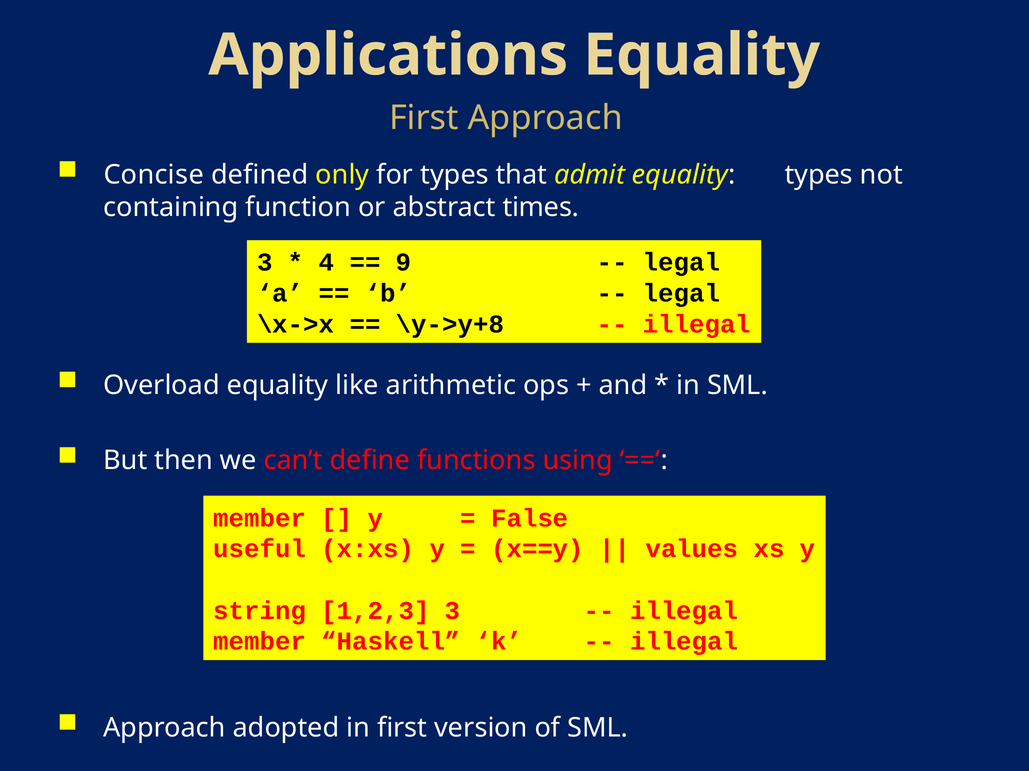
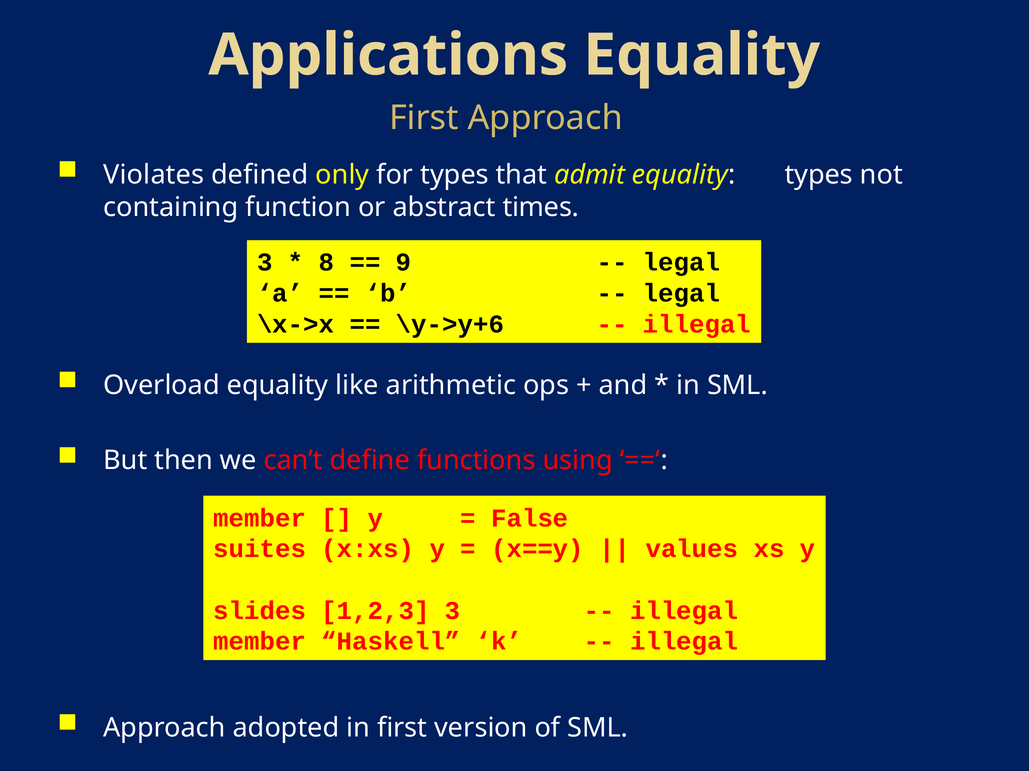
Concise: Concise -> Violates
4: 4 -> 8
\y->y+8: \y->y+8 -> \y->y+6
useful: useful -> suites
string: string -> slides
